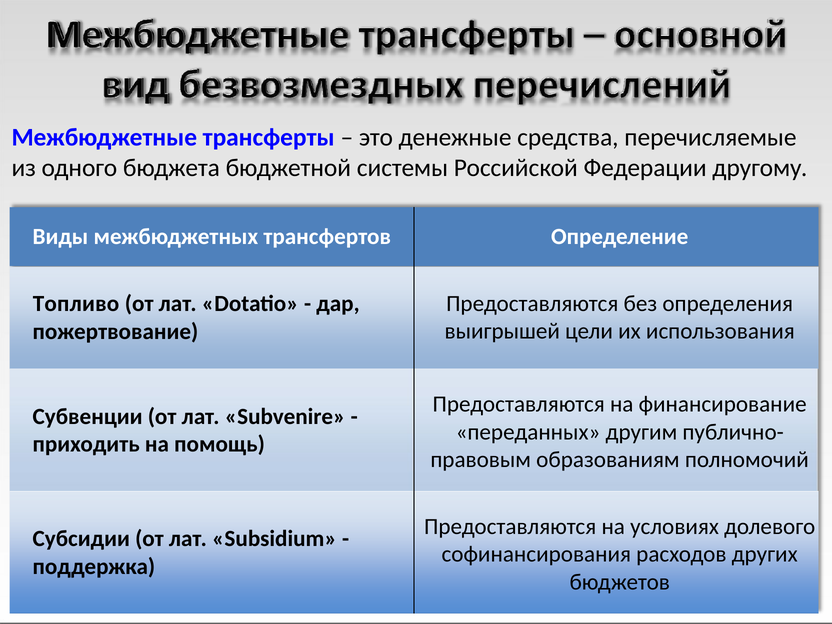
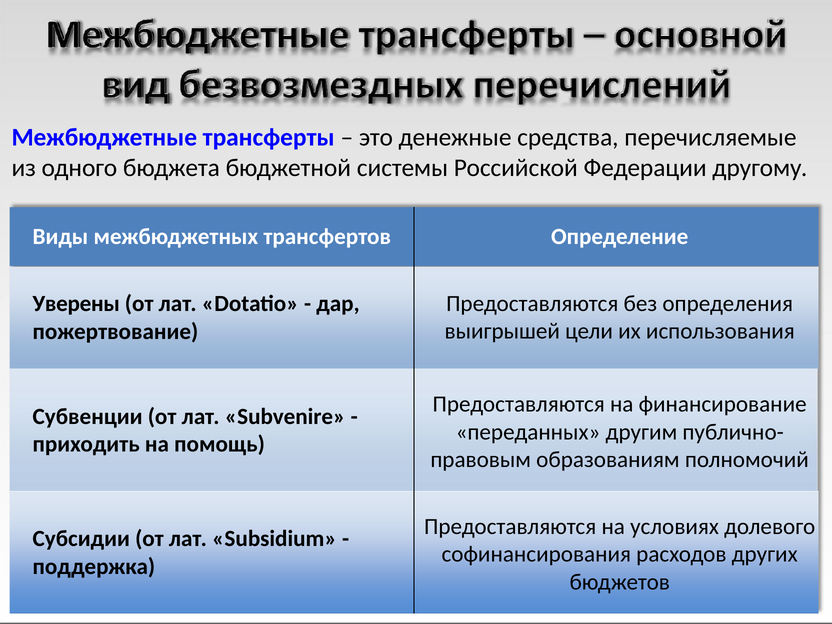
Топливо: Топливо -> Уверены
